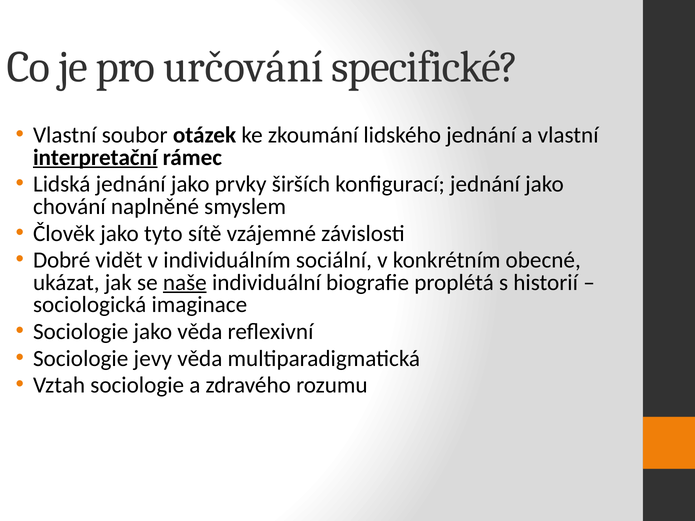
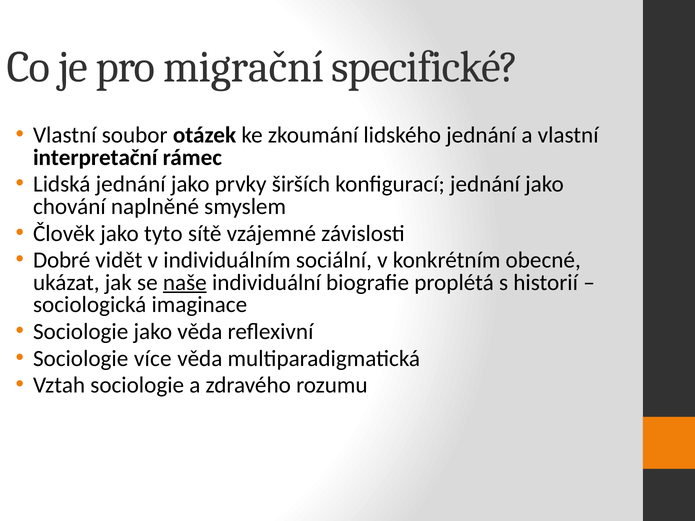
určování: určování -> migrační
interpretační underline: present -> none
jevy: jevy -> více
